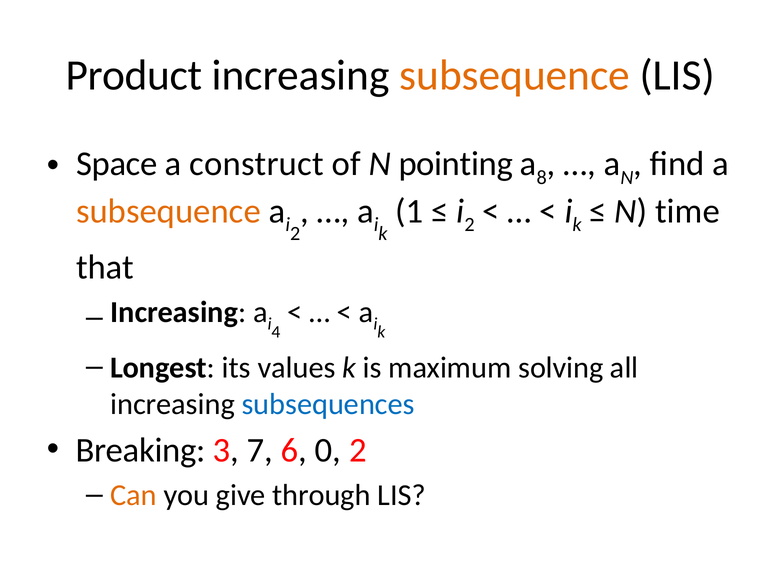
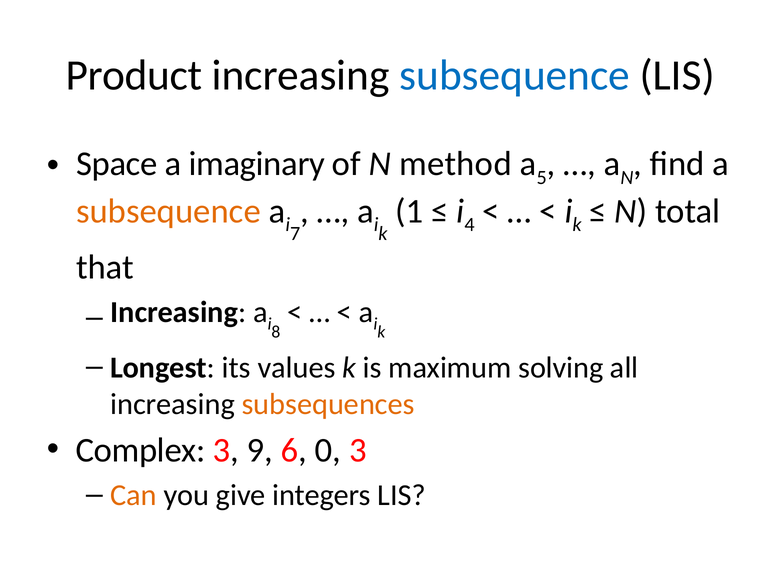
subsequence at (515, 75) colour: orange -> blue
construct: construct -> imaginary
pointing: pointing -> method
8: 8 -> 5
2 at (295, 233): 2 -> 7
2 at (470, 225): 2 -> 4
time: time -> total
4: 4 -> 8
subsequences colour: blue -> orange
Breaking: Breaking -> Complex
7: 7 -> 9
0 2: 2 -> 3
through: through -> integers
